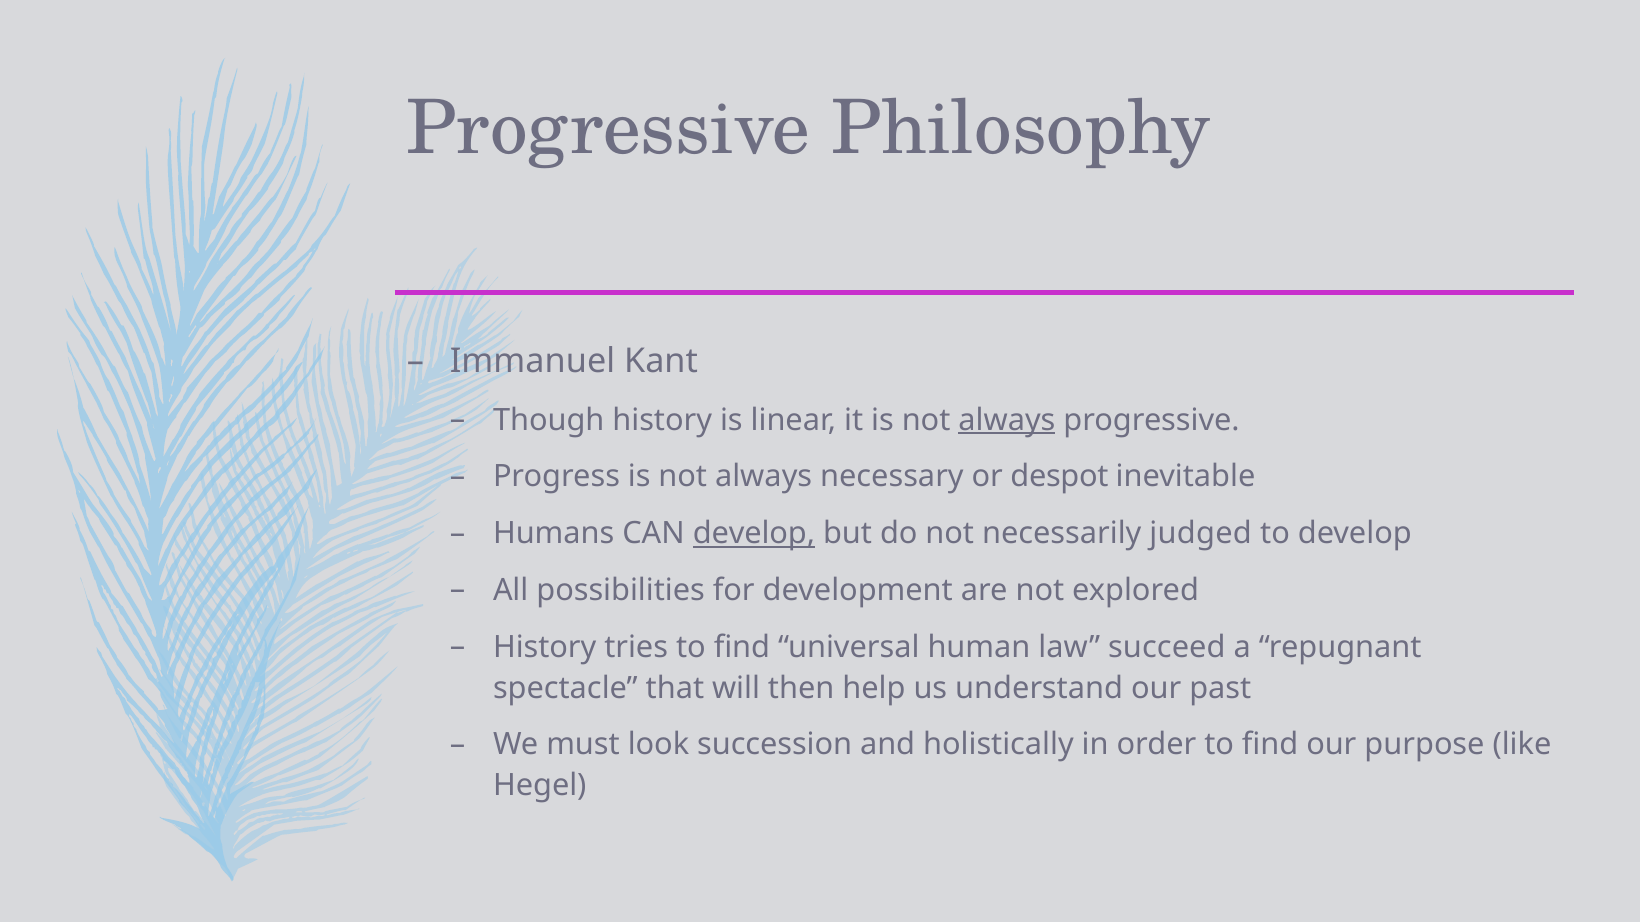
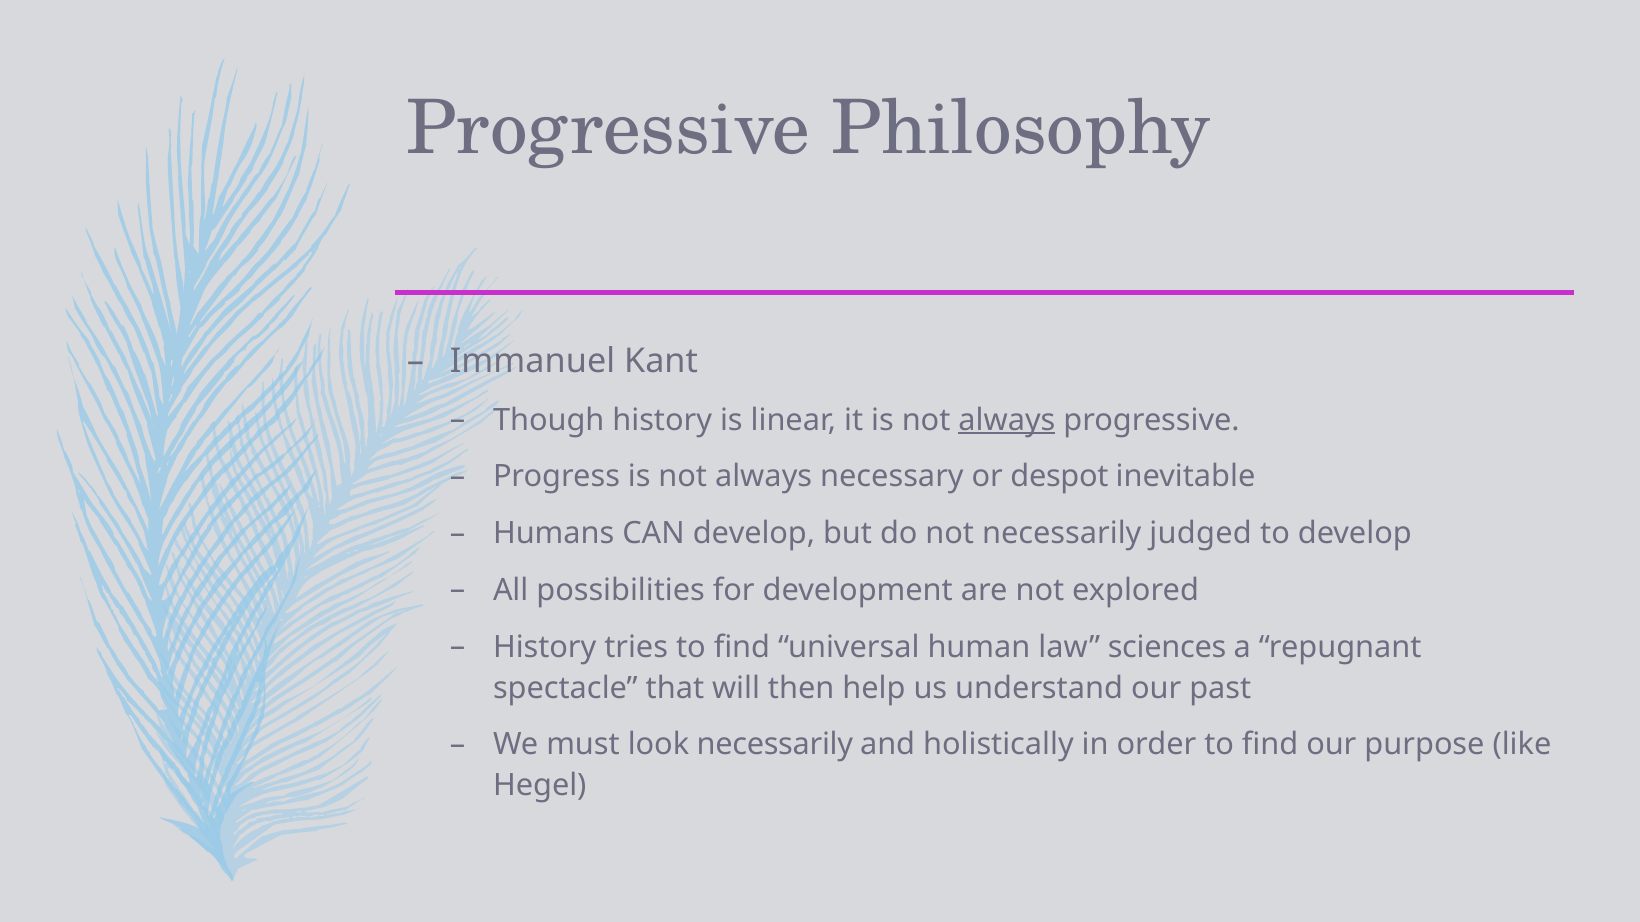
develop at (754, 534) underline: present -> none
succeed: succeed -> sciences
look succession: succession -> necessarily
